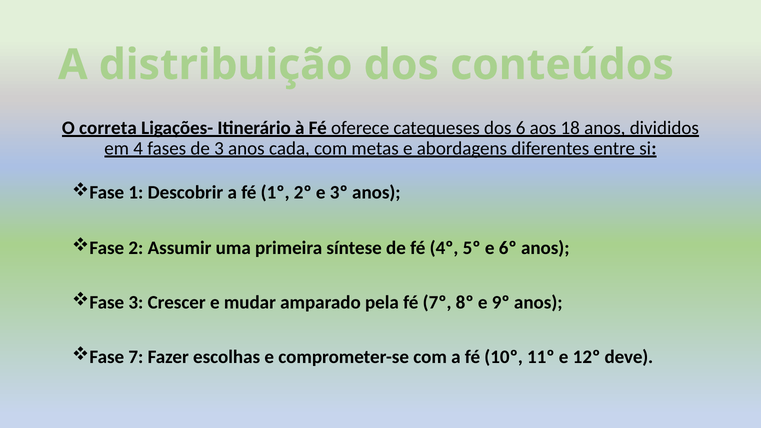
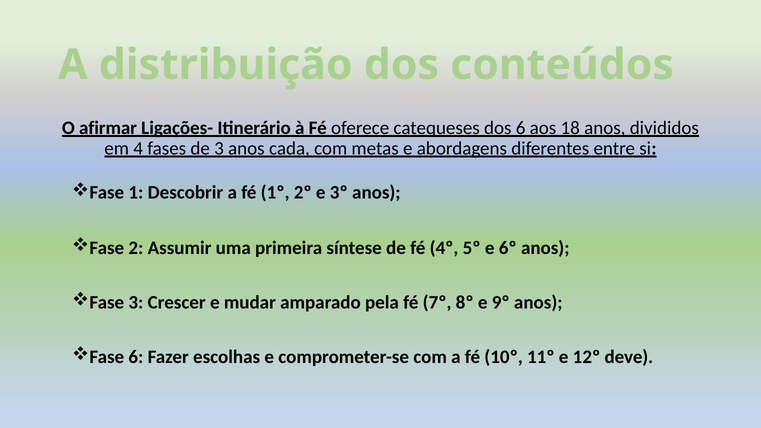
correta: correta -> afirmar
Fase 7: 7 -> 6
